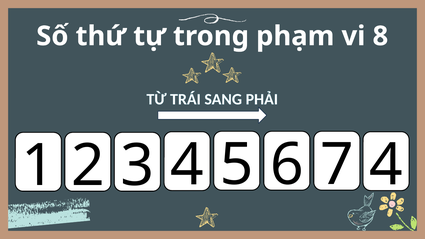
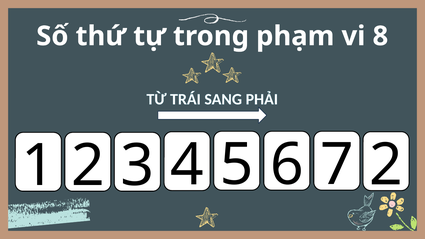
7 4: 4 -> 2
